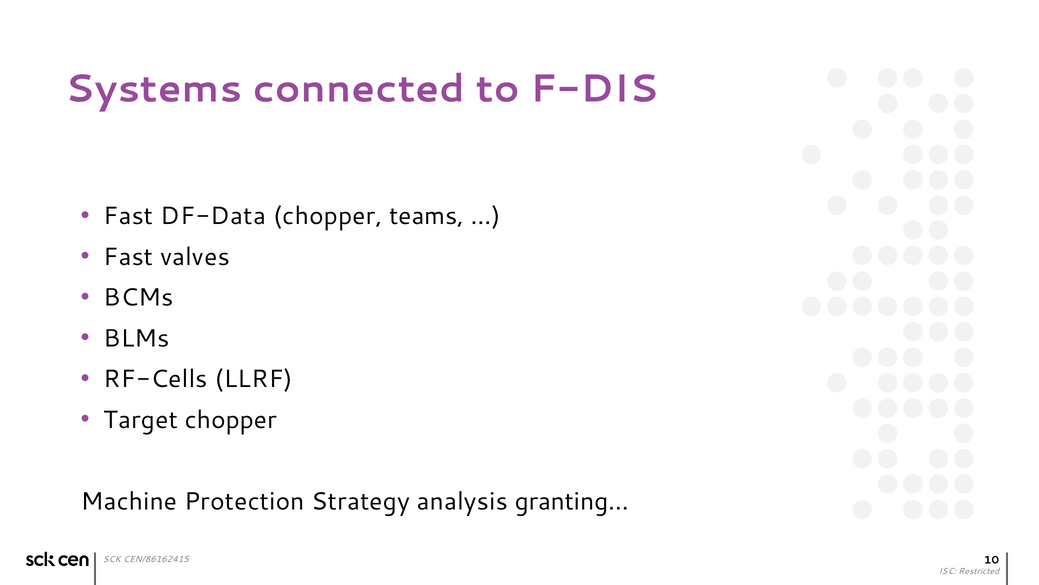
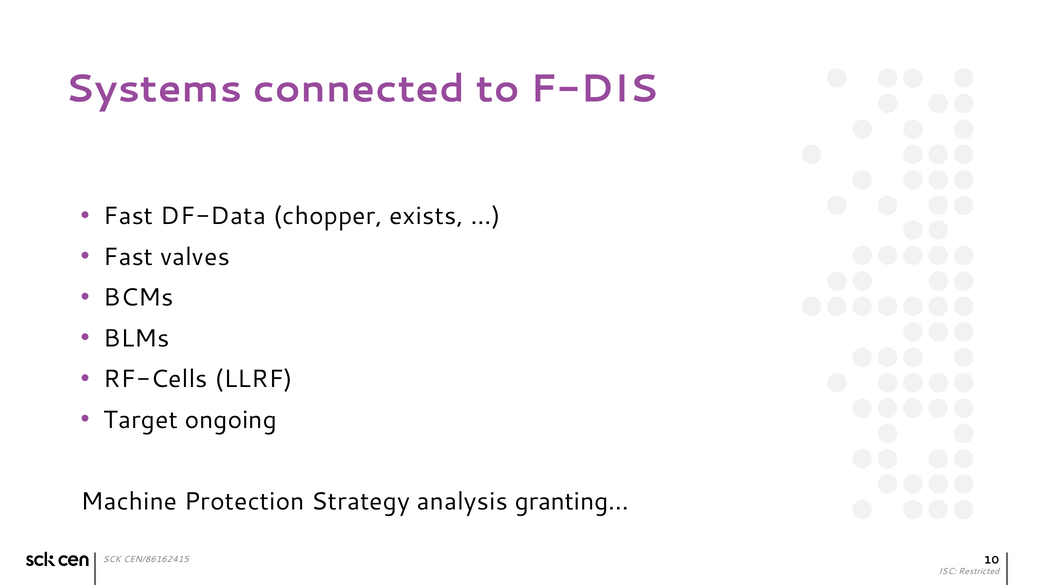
teams: teams -> exists
Target chopper: chopper -> ongoing
